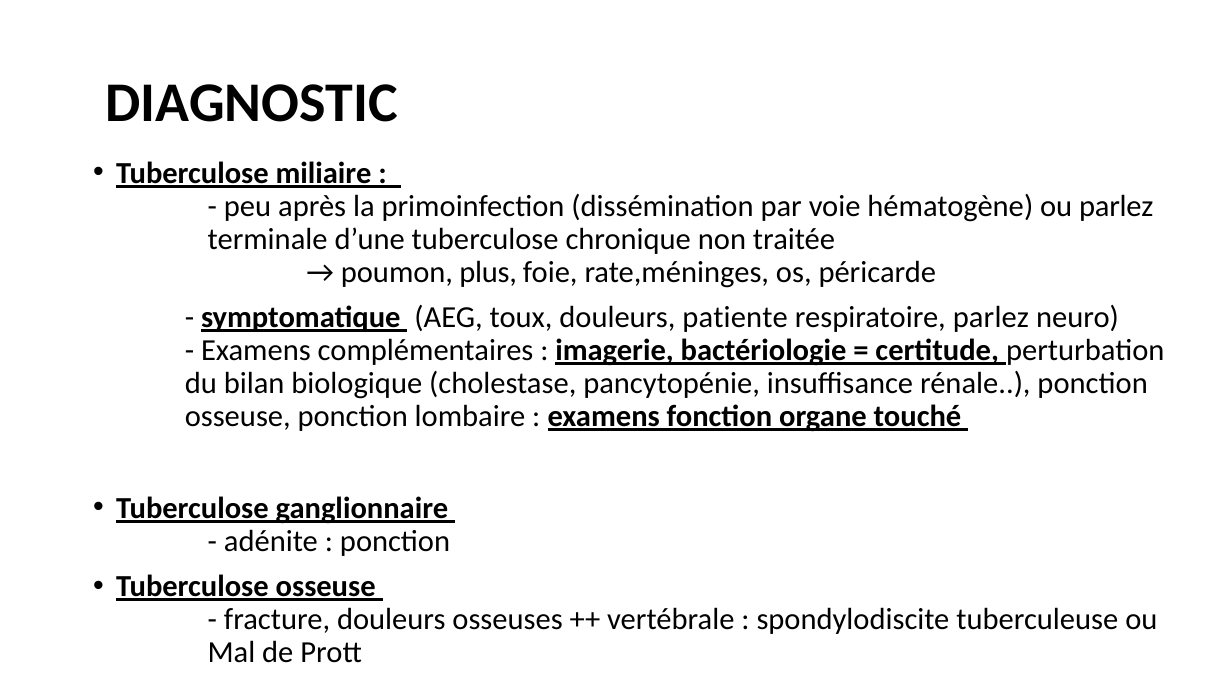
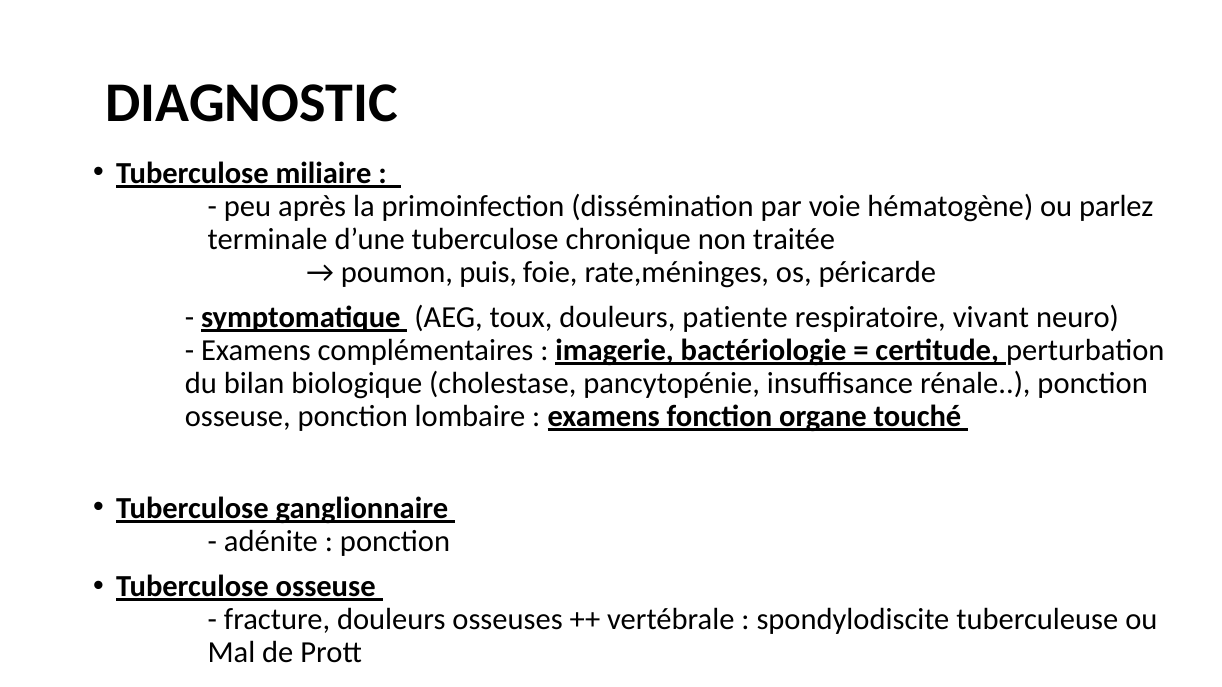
plus: plus -> puis
respiratoire parlez: parlez -> vivant
